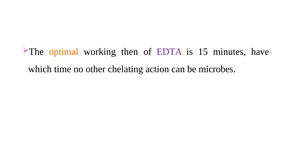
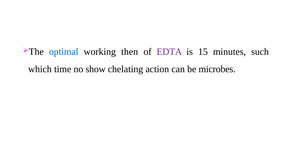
optimal colour: orange -> blue
have: have -> such
other: other -> show
